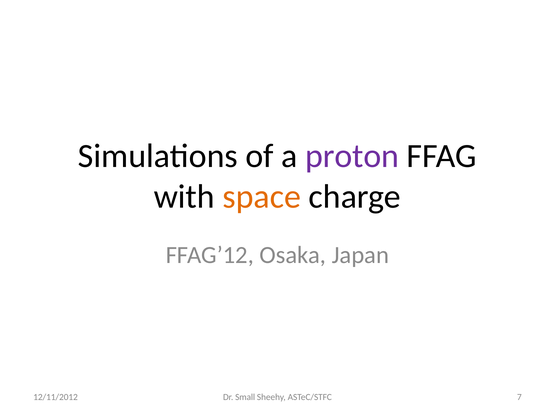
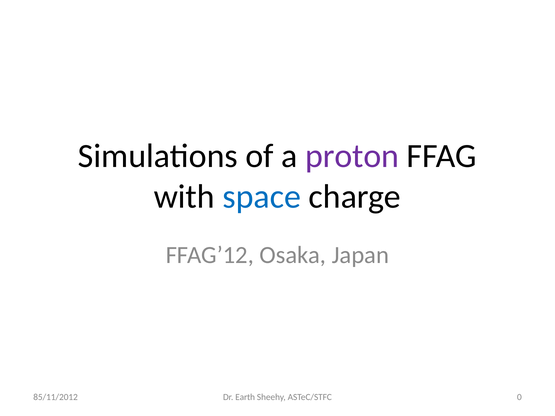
space colour: orange -> blue
Small: Small -> Earth
7: 7 -> 0
12/11/2012: 12/11/2012 -> 85/11/2012
